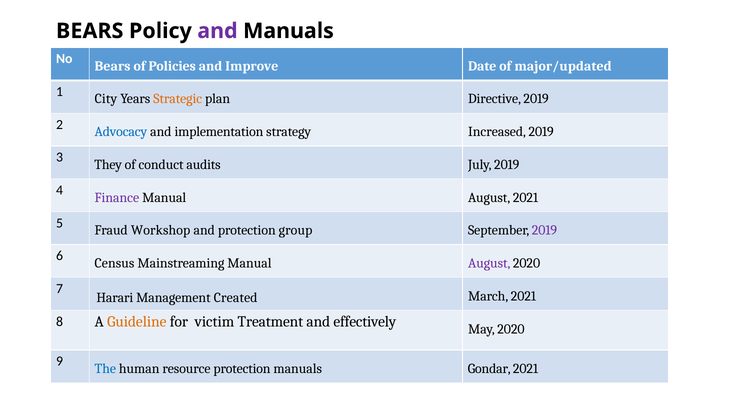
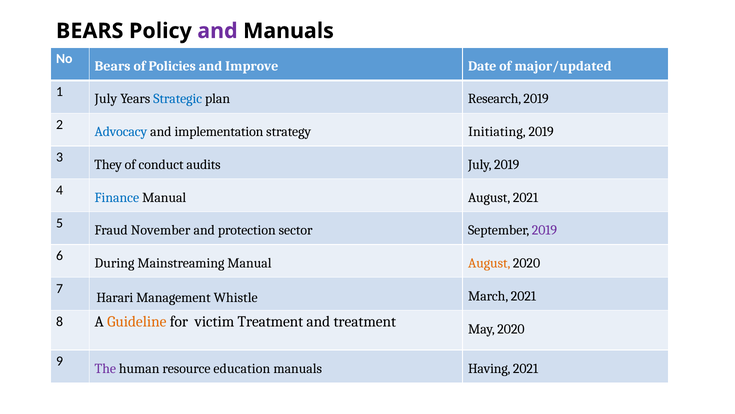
City at (106, 99): City -> July
Strategic colour: orange -> blue
Directive: Directive -> Research
Increased: Increased -> Initiating
Finance colour: purple -> blue
Workshop: Workshop -> November
group: group -> sector
Census: Census -> During
August at (489, 263) colour: purple -> orange
Created: Created -> Whistle
and effectively: effectively -> treatment
The colour: blue -> purple
resource protection: protection -> education
Gondar: Gondar -> Having
